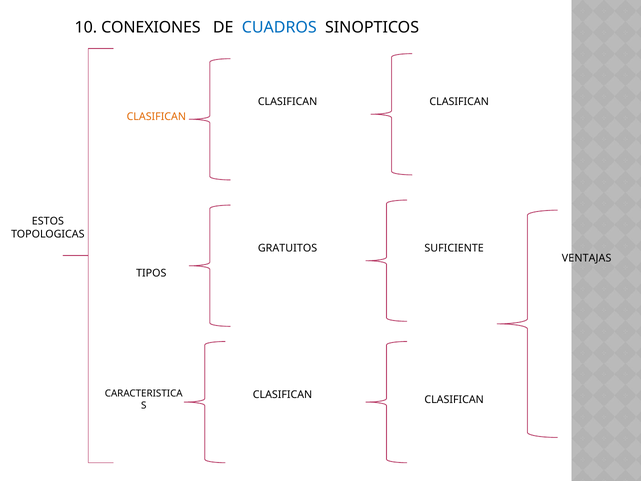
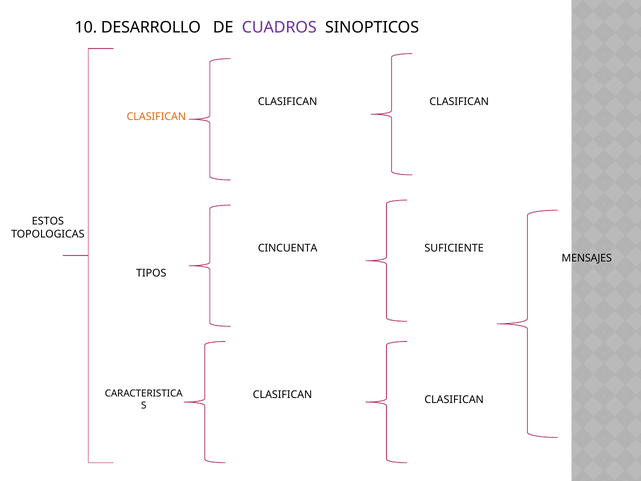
CONEXIONES: CONEXIONES -> DESARROLLO
CUADROS colour: blue -> purple
GRATUITOS: GRATUITOS -> CINCUENTA
VENTAJAS: VENTAJAS -> MENSAJES
